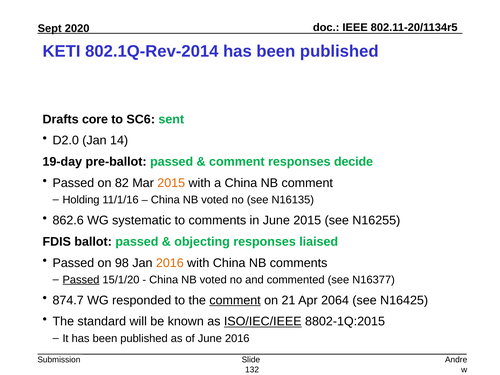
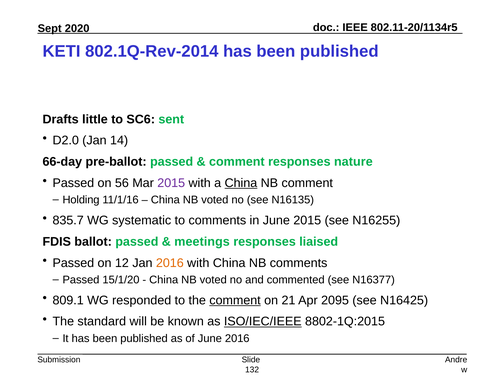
core: core -> little
19-day: 19-day -> 66-day
decide: decide -> nature
82: 82 -> 56
2015 at (171, 183) colour: orange -> purple
China at (241, 183) underline: none -> present
862.6: 862.6 -> 835.7
objecting: objecting -> meetings
98: 98 -> 12
Passed at (81, 280) underline: present -> none
874.7: 874.7 -> 809.1
2064: 2064 -> 2095
